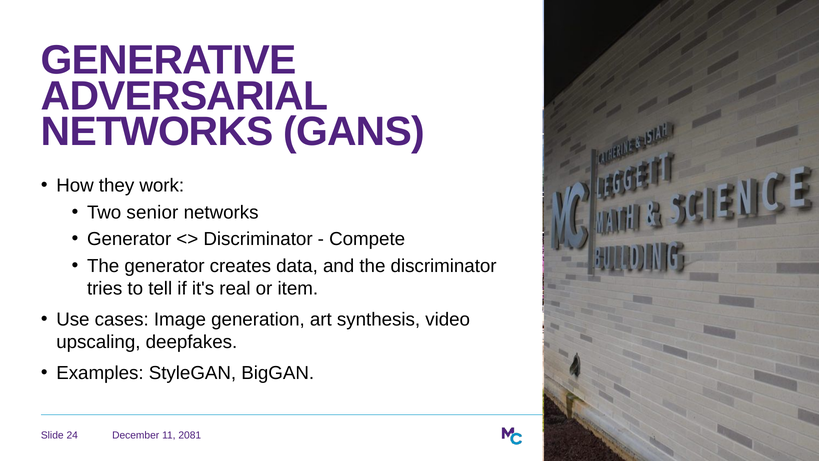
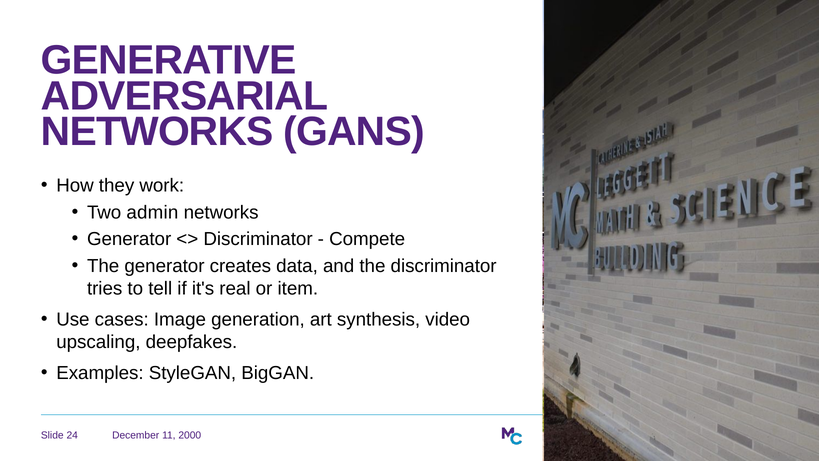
senior: senior -> admin
2081: 2081 -> 2000
